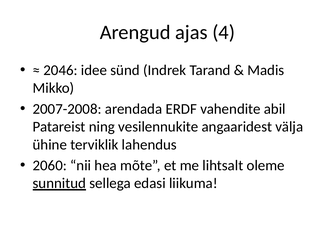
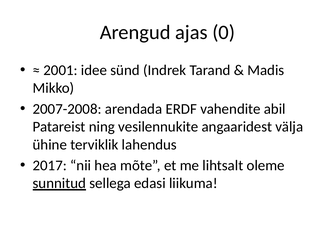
4: 4 -> 0
2046: 2046 -> 2001
2060: 2060 -> 2017
